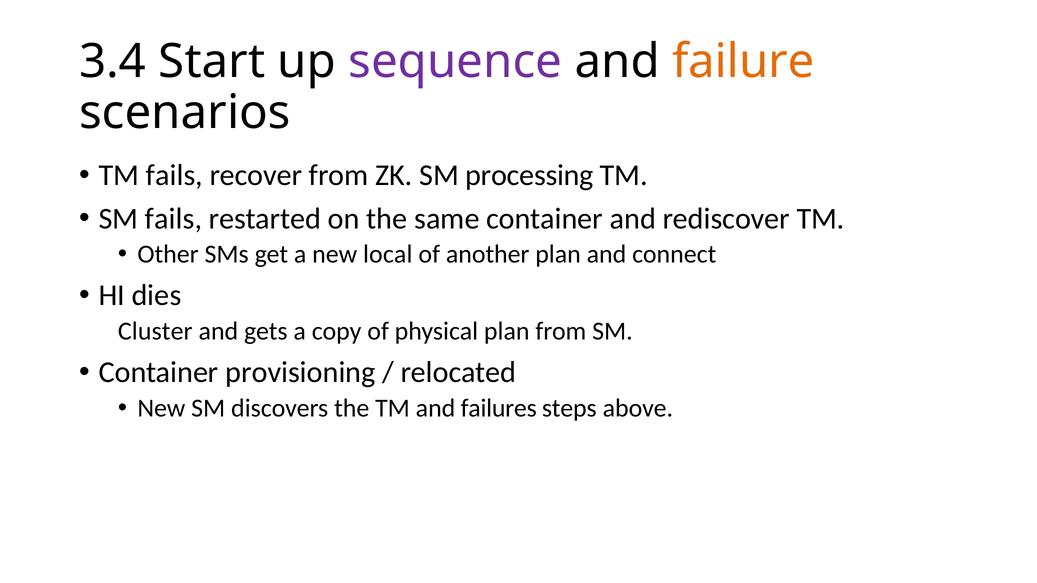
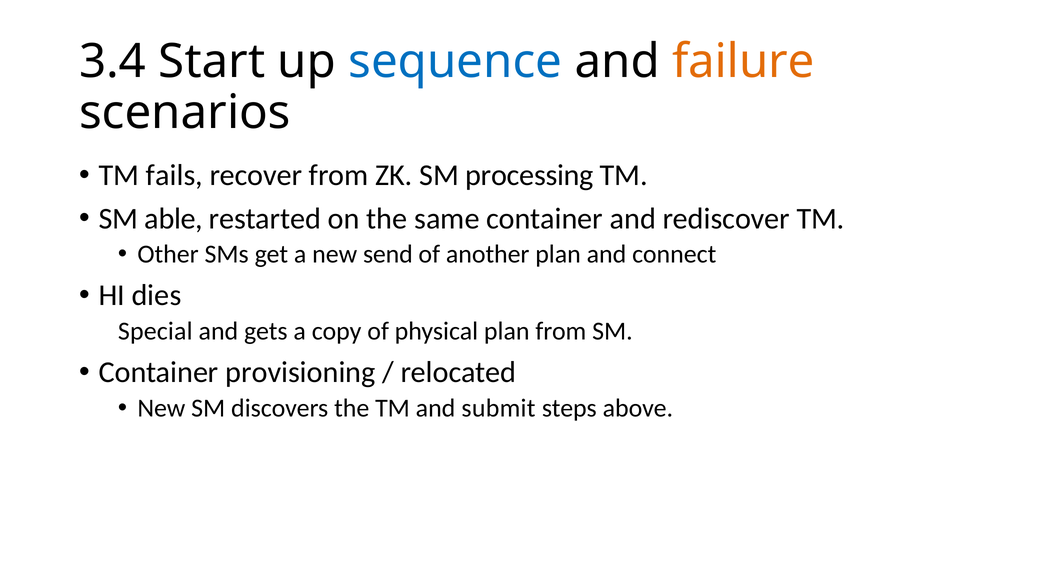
sequence colour: purple -> blue
SM fails: fails -> able
local: local -> send
Cluster: Cluster -> Special
failures: failures -> submit
